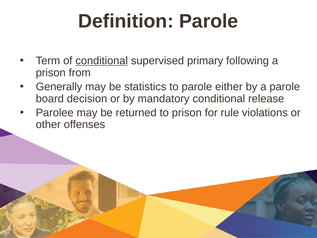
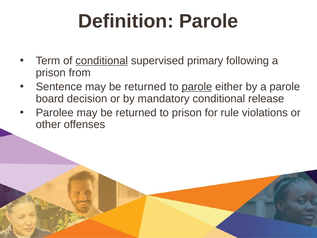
Generally: Generally -> Sentence
statistics at (145, 87): statistics -> returned
parole at (197, 87) underline: none -> present
